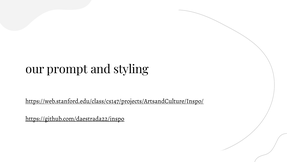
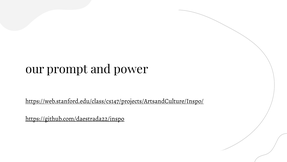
styling: styling -> power
